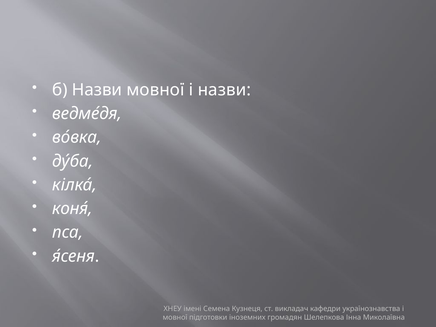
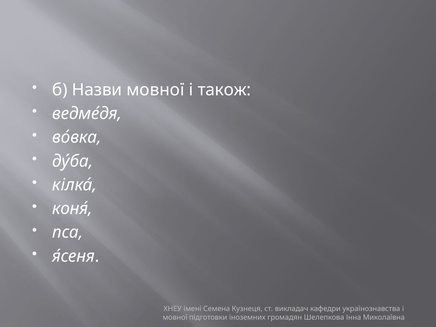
і назви: назви -> також
